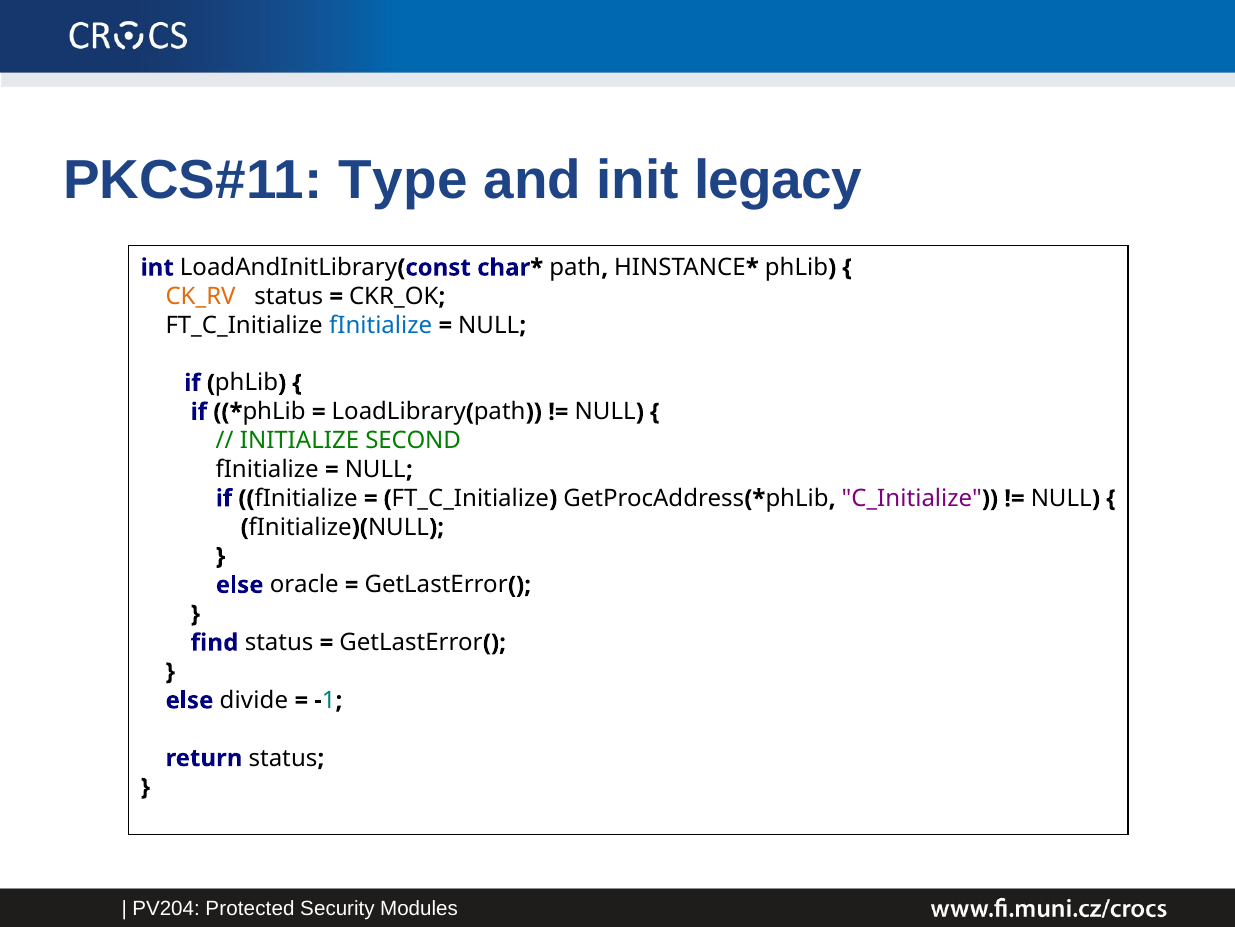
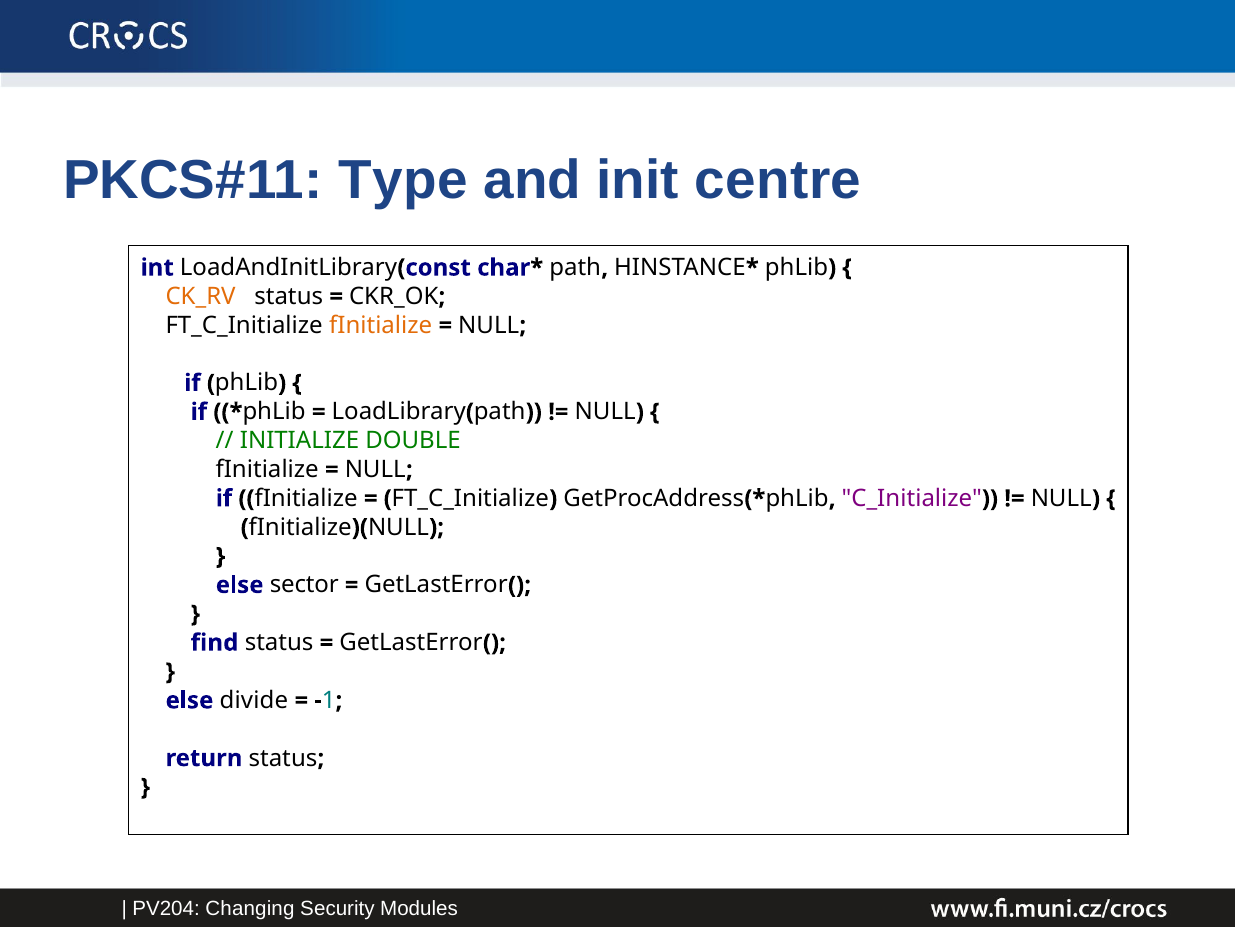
legacy: legacy -> centre
fInitialize at (381, 325) colour: blue -> orange
SECOND: SECOND -> DOUBLE
oracle: oracle -> sector
Protected: Protected -> Changing
